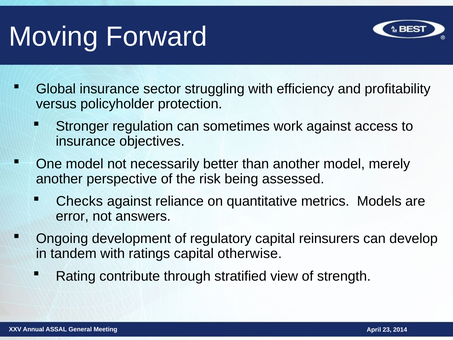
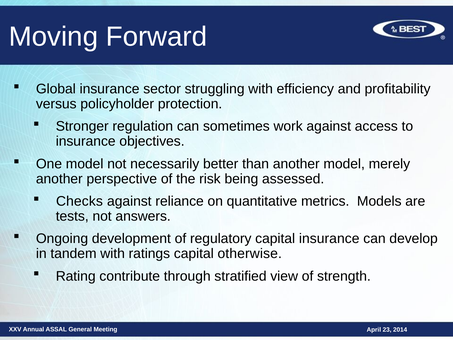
error: error -> tests
capital reinsurers: reinsurers -> insurance
